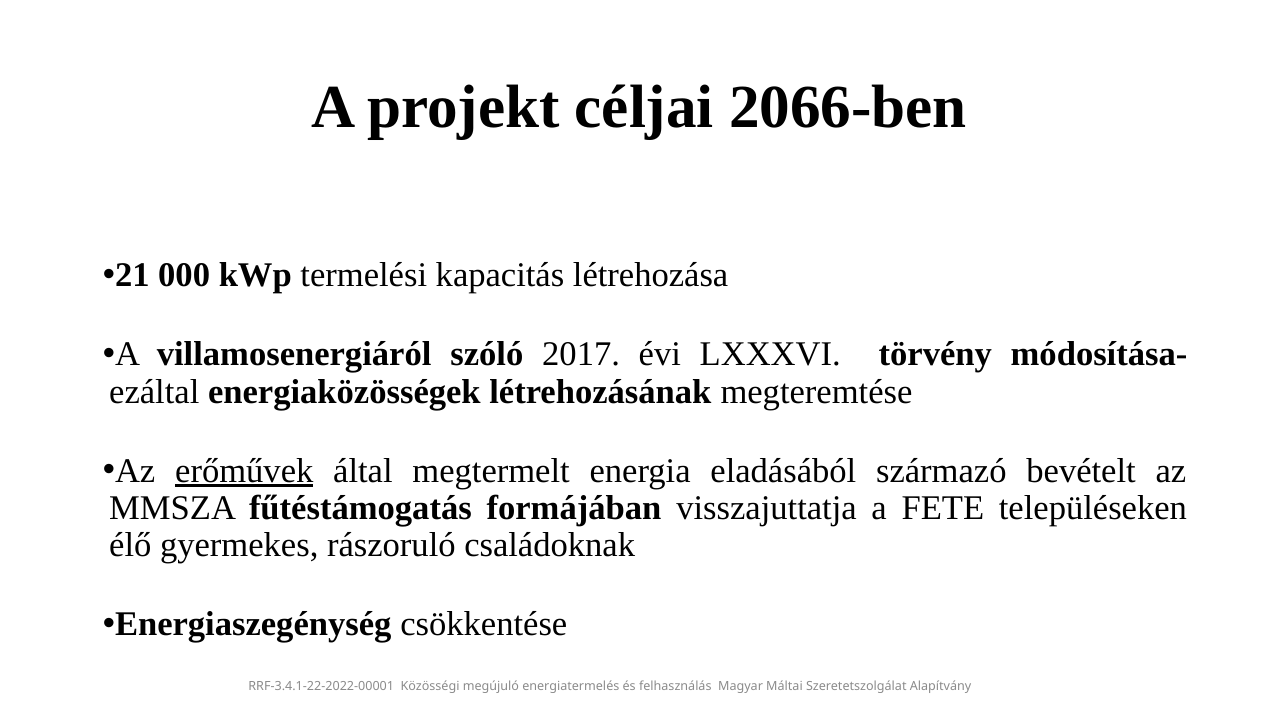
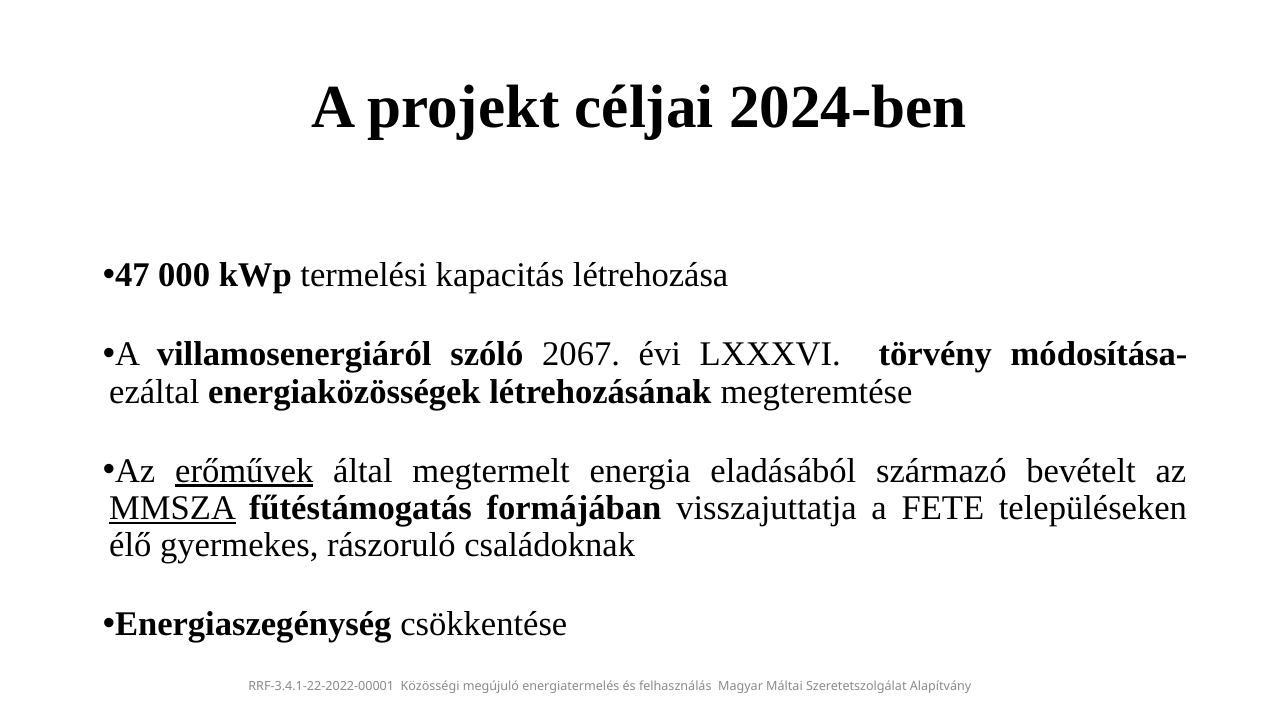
2066-ben: 2066-ben -> 2024-ben
21: 21 -> 47
2017: 2017 -> 2067
MMSZA underline: none -> present
